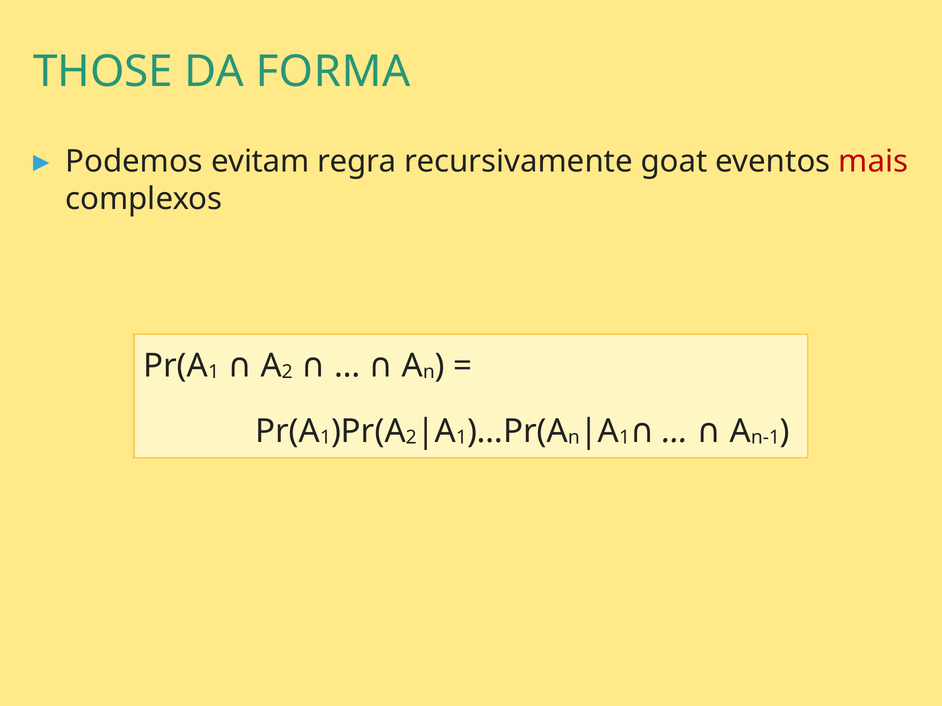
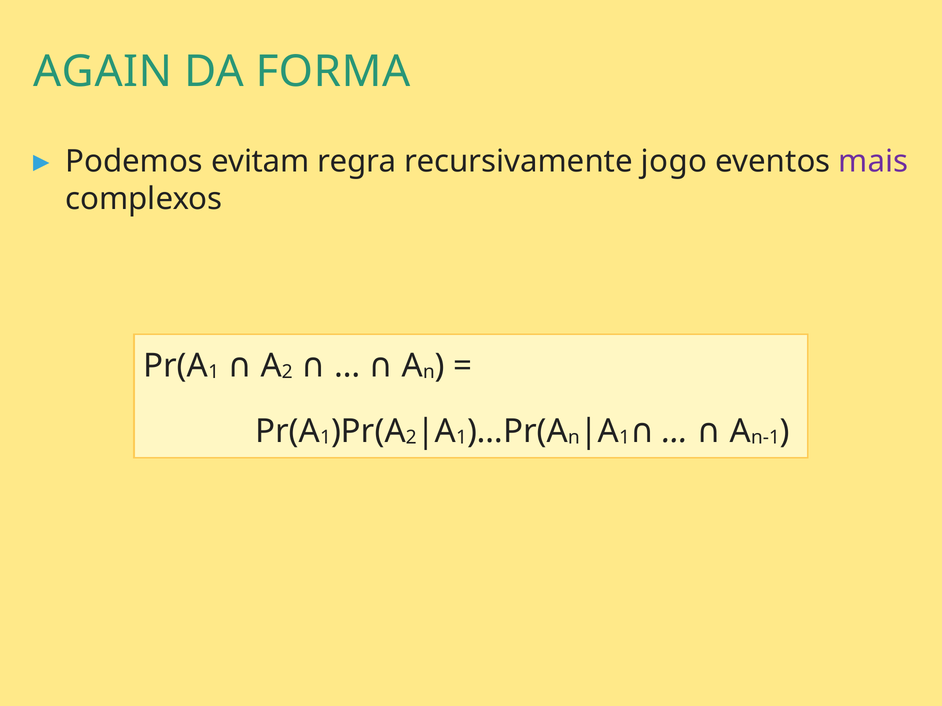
THOSE: THOSE -> AGAIN
goat: goat -> jogo
mais colour: red -> purple
